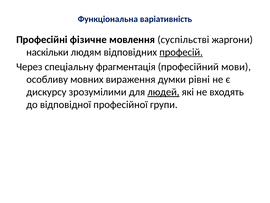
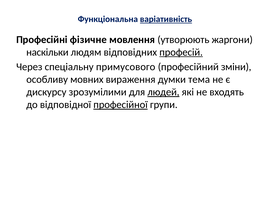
варіативність underline: none -> present
суспільстві: суспільстві -> утворюють
фрагментація: фрагментація -> примусового
мови: мови -> зміни
рівні: рівні -> тема
професійної underline: none -> present
